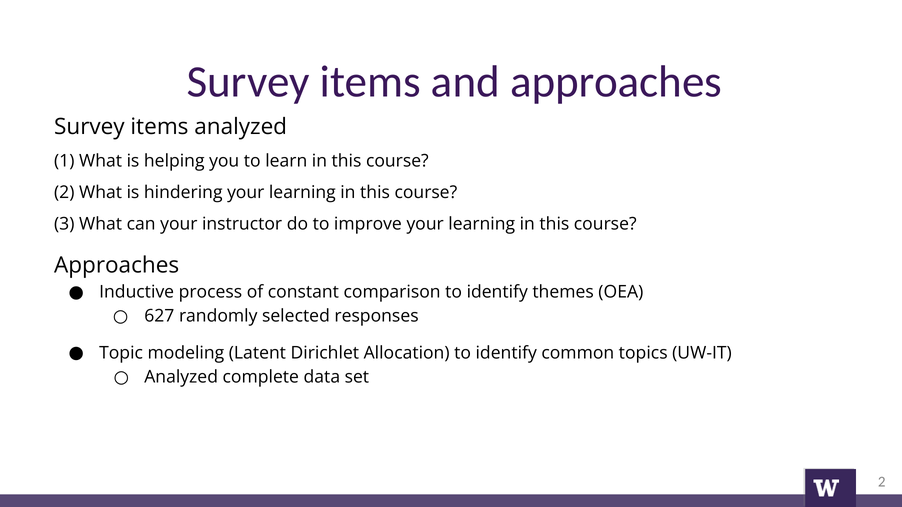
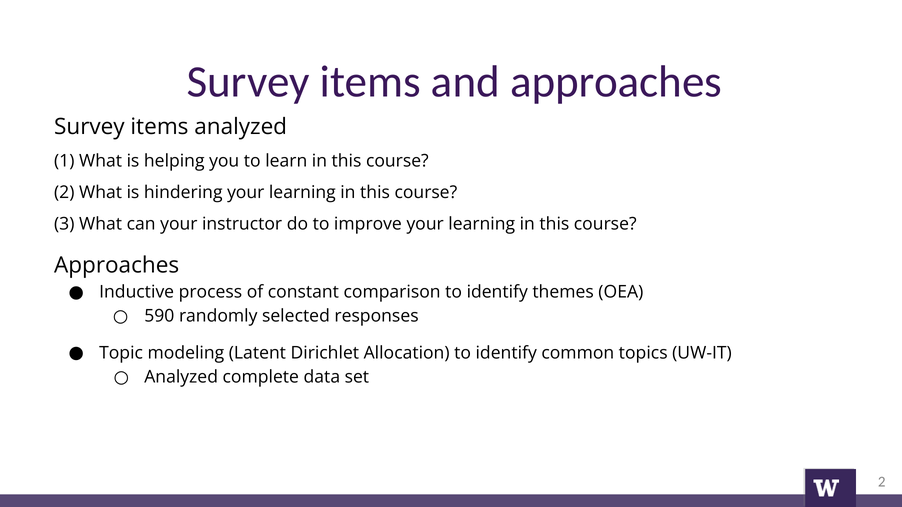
627: 627 -> 590
